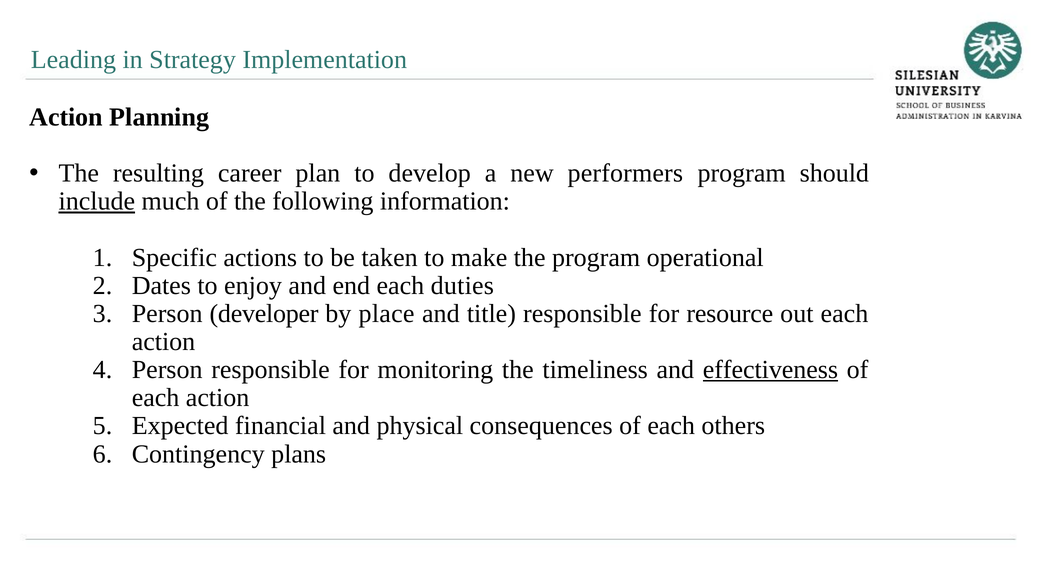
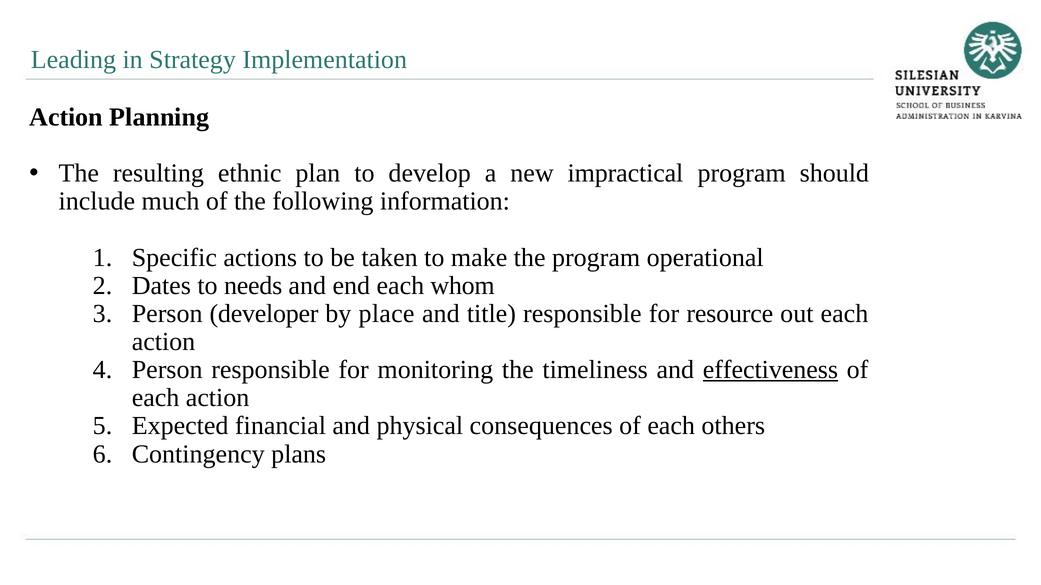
career: career -> ethnic
performers: performers -> impractical
include underline: present -> none
enjoy: enjoy -> needs
duties: duties -> whom
